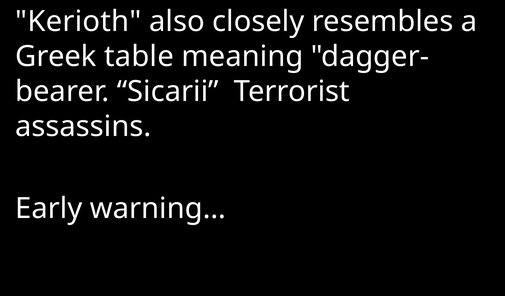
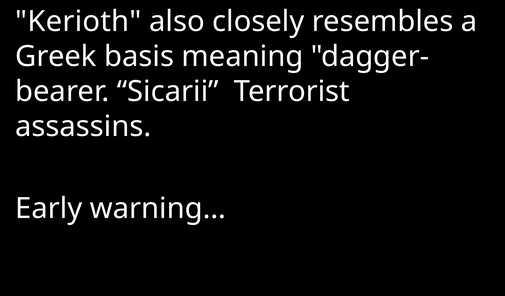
table: table -> basis
